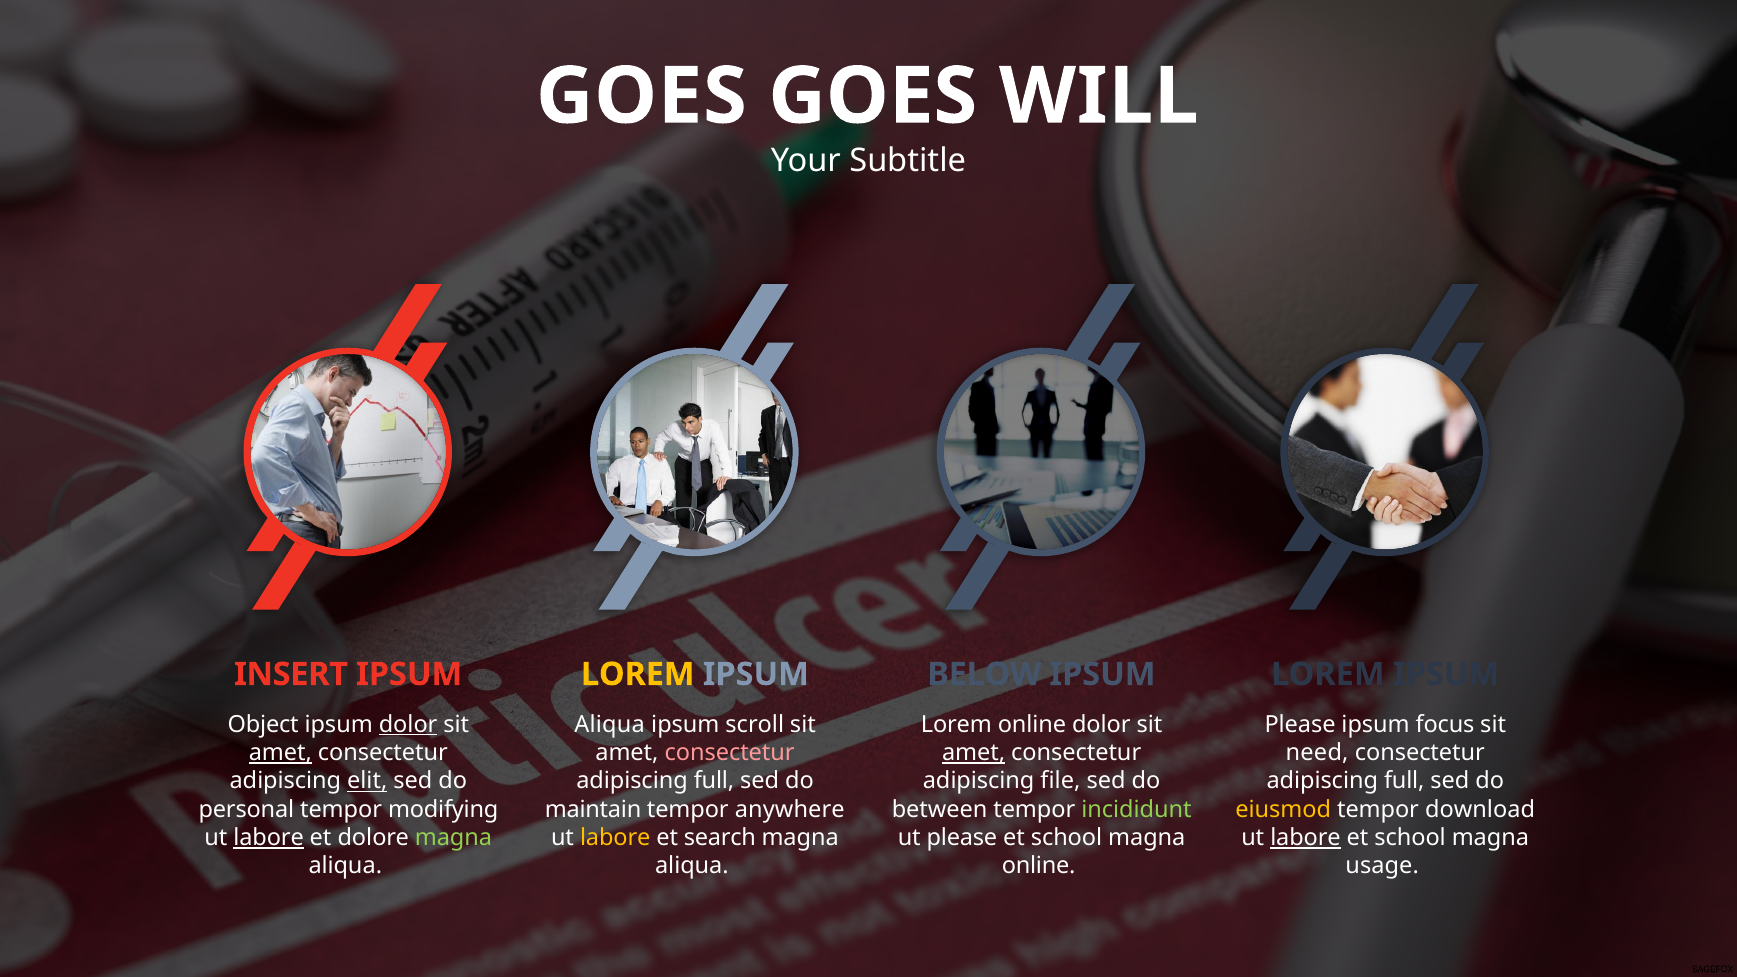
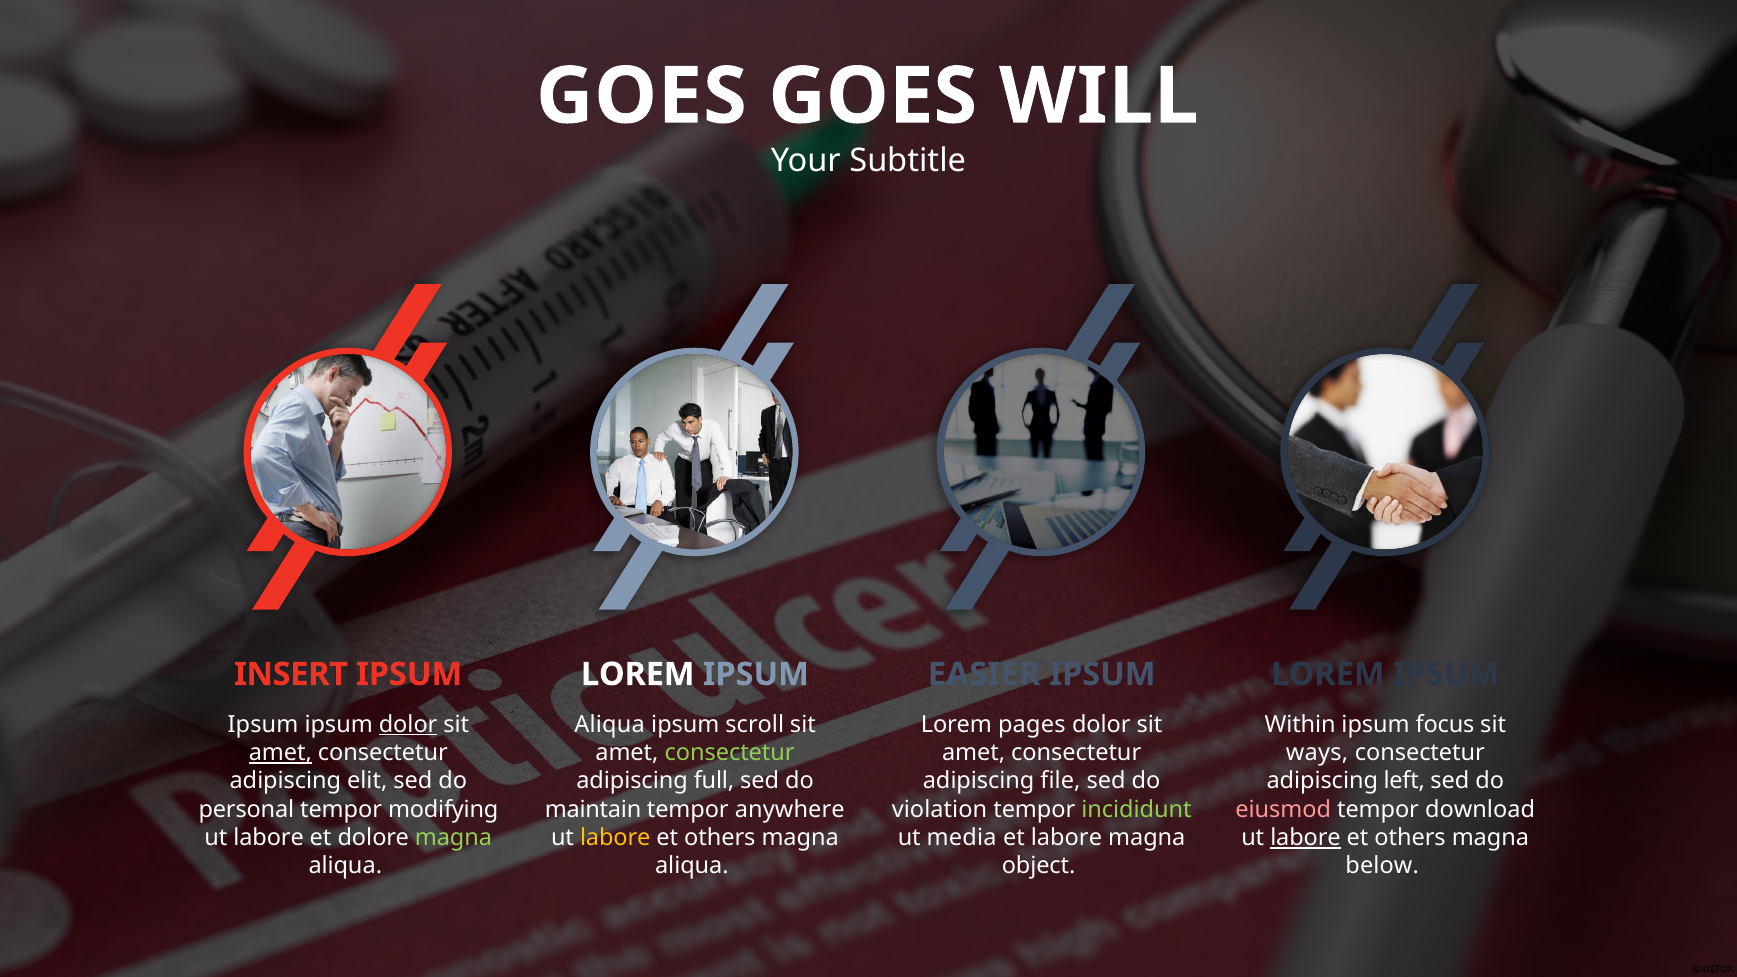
LOREM at (638, 674) colour: yellow -> white
BELOW: BELOW -> EASIER
Object at (263, 725): Object -> Ipsum
Lorem online: online -> pages
Please at (1300, 725): Please -> Within
consectetur at (730, 753) colour: pink -> light green
amet at (974, 753) underline: present -> none
need: need -> ways
elit underline: present -> none
full at (1404, 781): full -> left
between: between -> violation
eiusmod colour: yellow -> pink
labore at (269, 838) underline: present -> none
search at (720, 838): search -> others
ut please: please -> media
school at (1066, 838): school -> labore
school at (1410, 838): school -> others
online at (1039, 866): online -> object
usage: usage -> below
